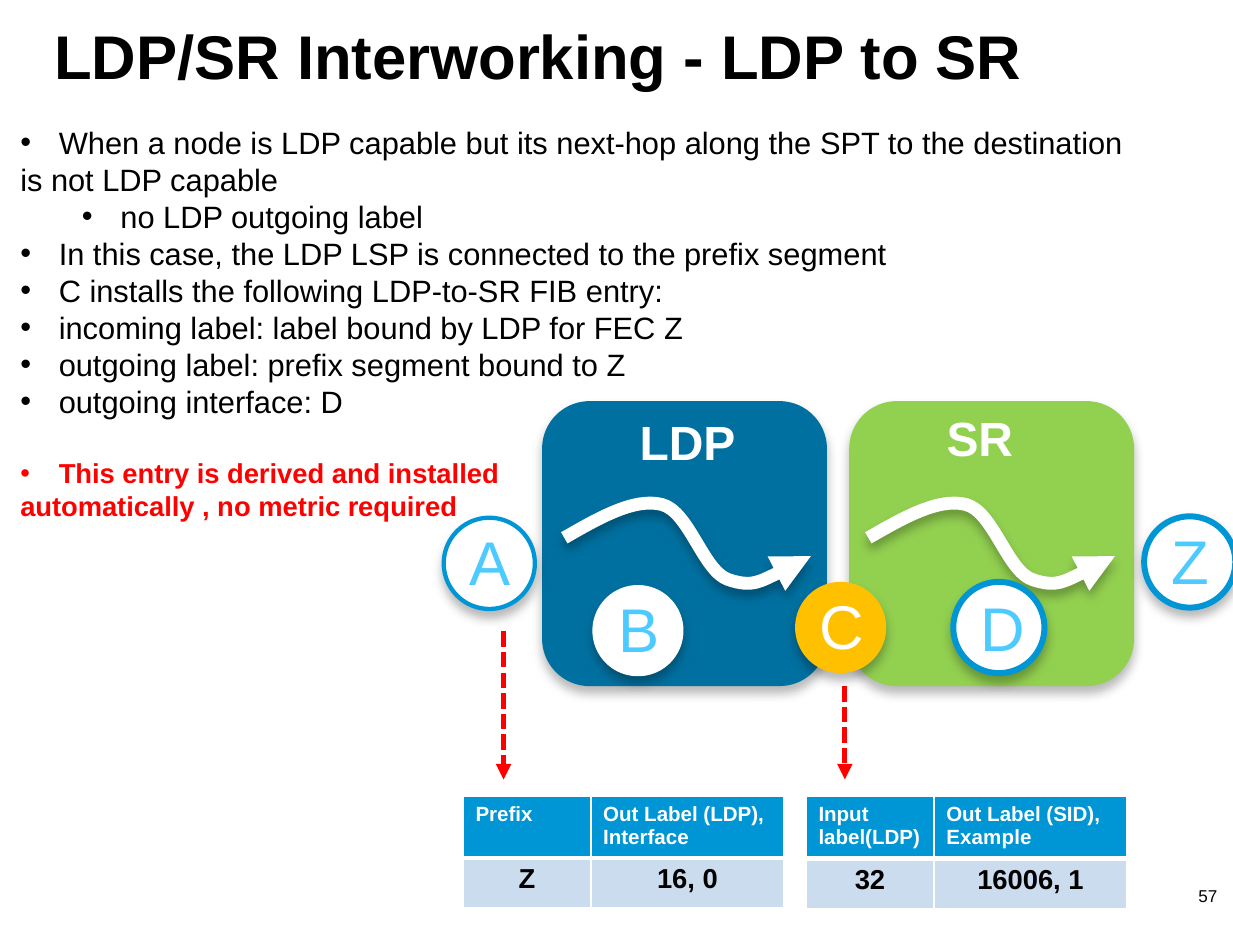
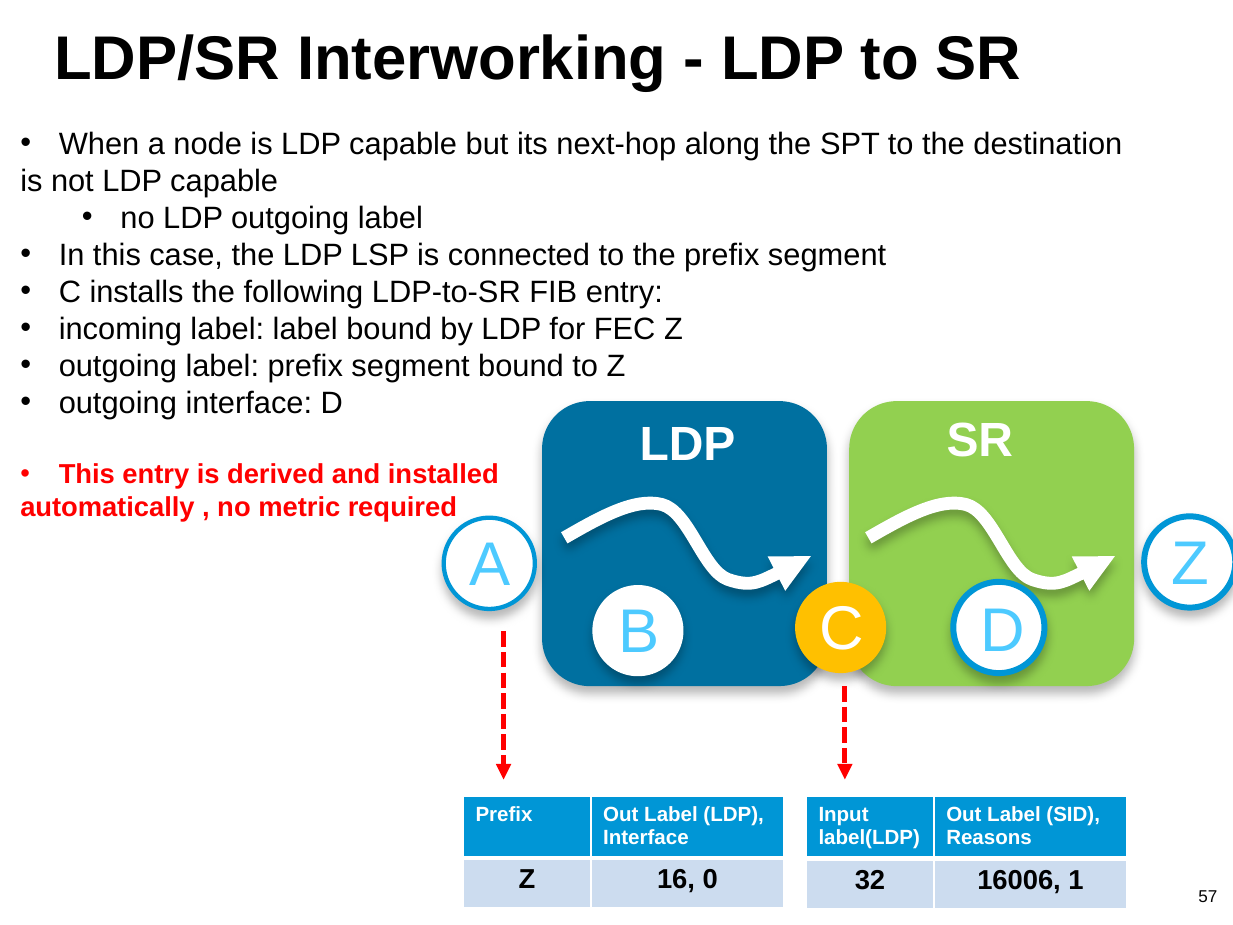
Example: Example -> Reasons
